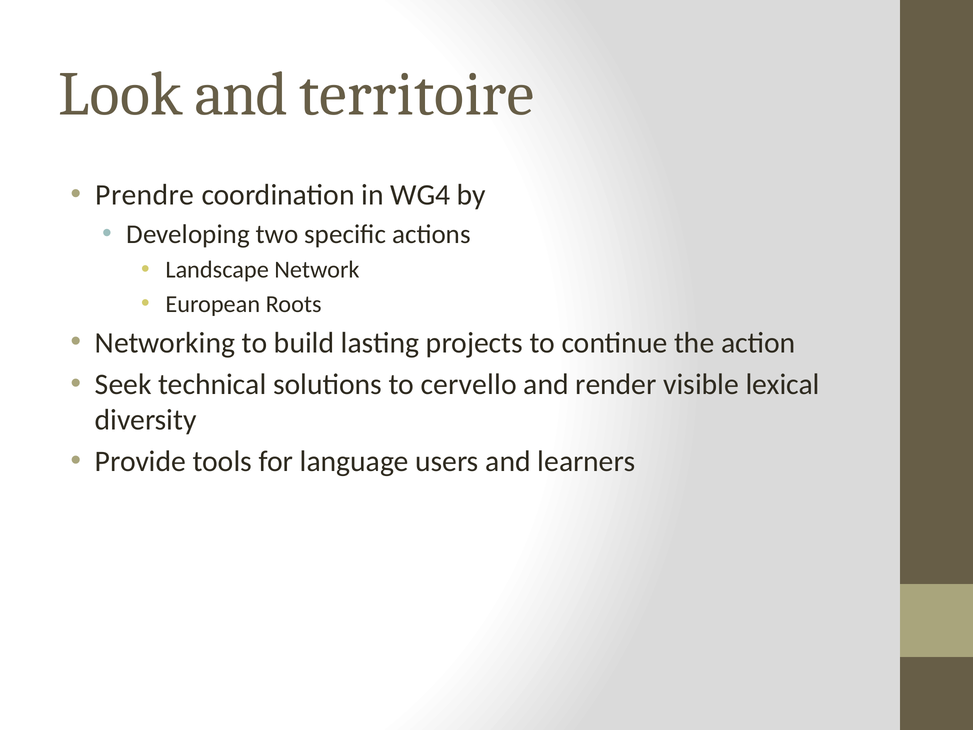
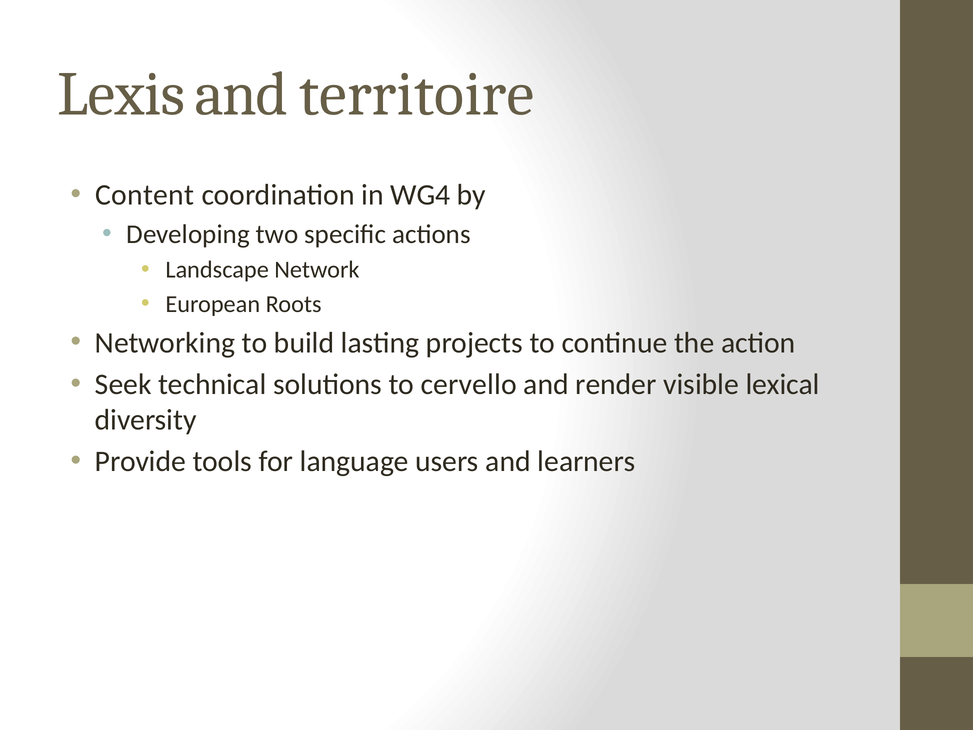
Look: Look -> Lexis
Prendre: Prendre -> Content
